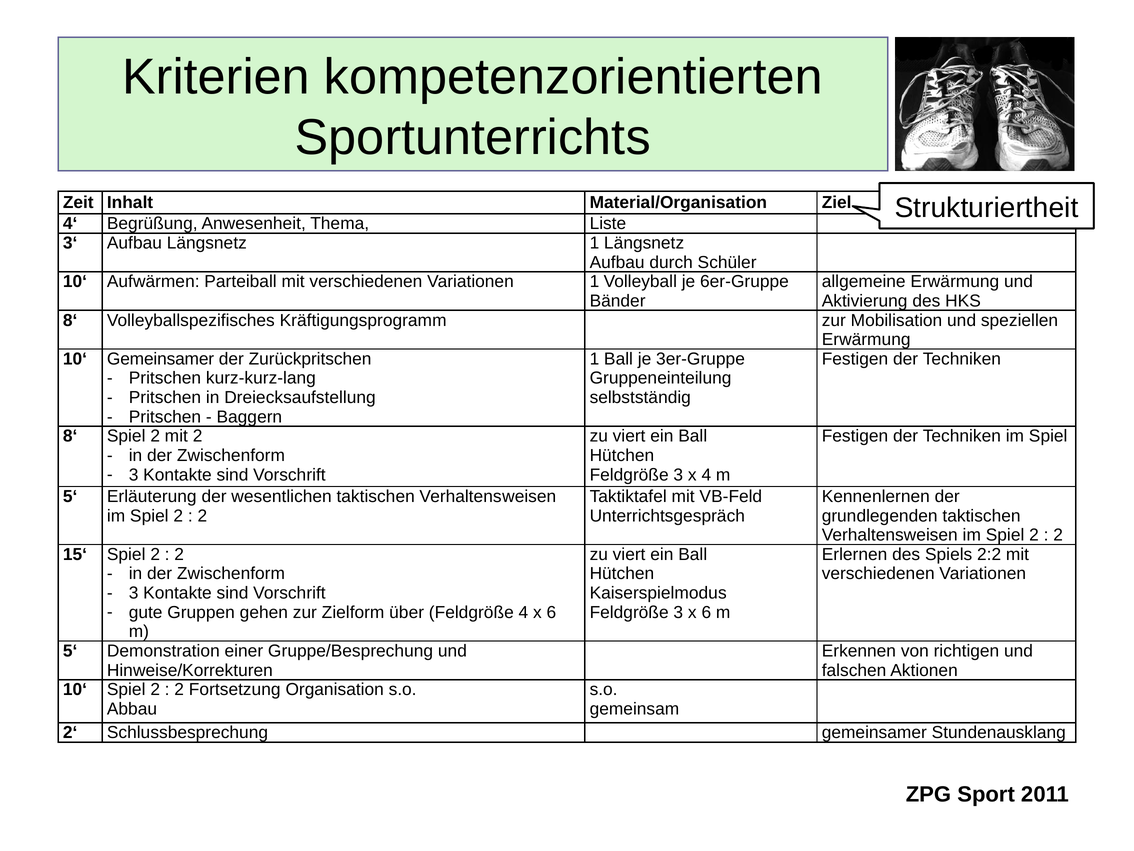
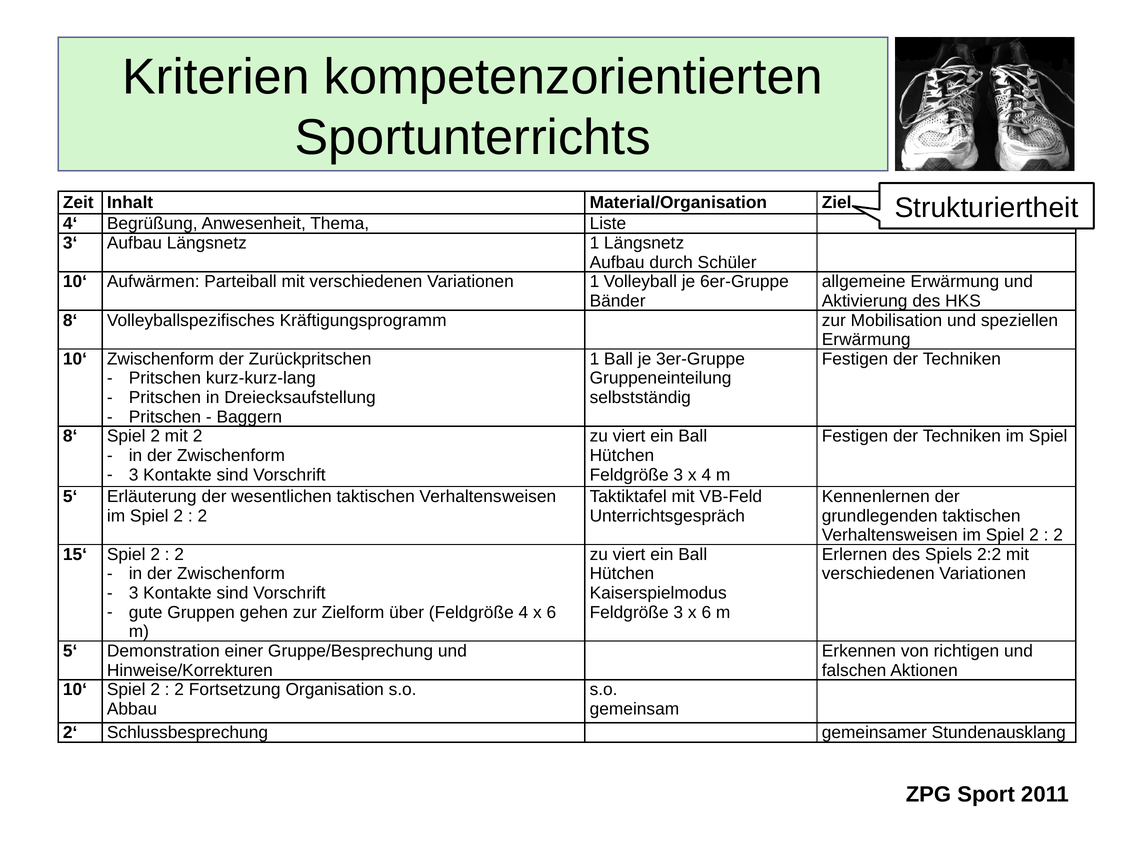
10‘ Gemeinsamer: Gemeinsamer -> Zwischenform
